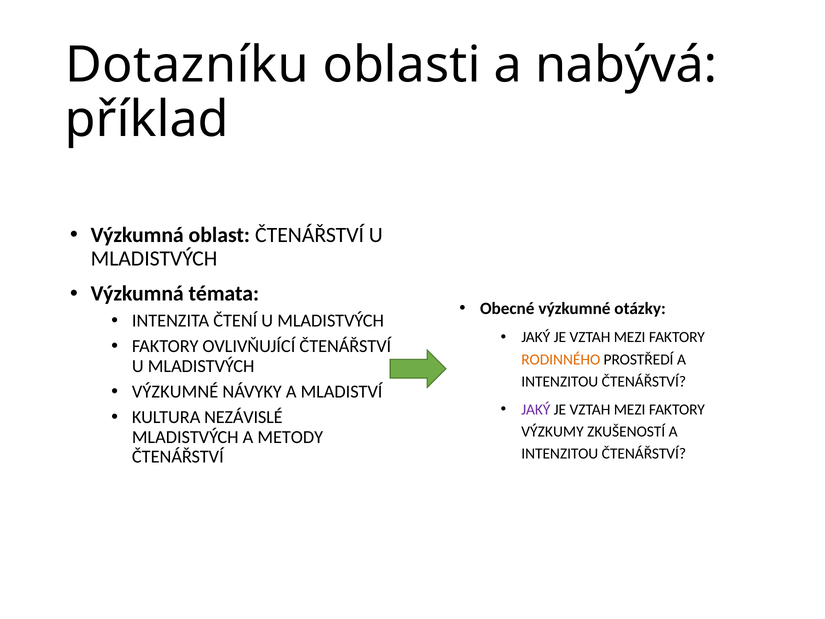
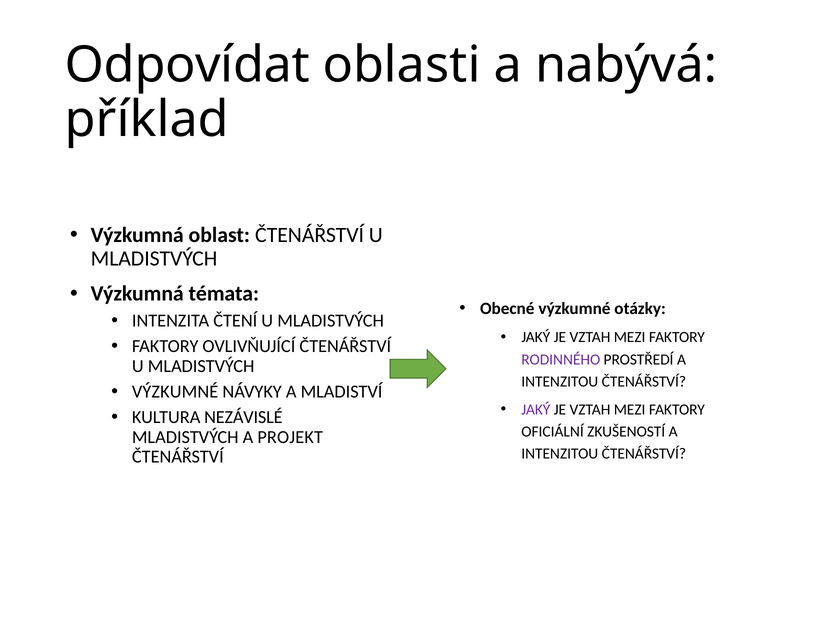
Dotazníku: Dotazníku -> Odpovídat
RODINNÉHO colour: orange -> purple
VÝZKUMY: VÝZKUMY -> OFICIÁLNÍ
METODY: METODY -> PROJEKT
